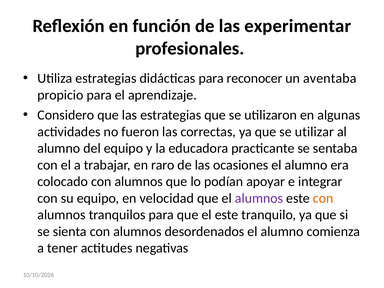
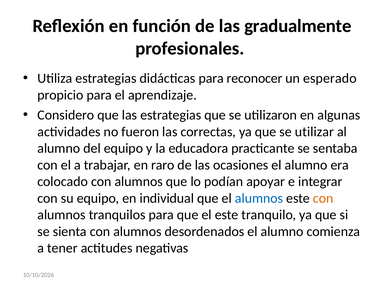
experimentar: experimentar -> gradualmente
aventaba: aventaba -> esperado
velocidad: velocidad -> individual
alumnos at (259, 198) colour: purple -> blue
